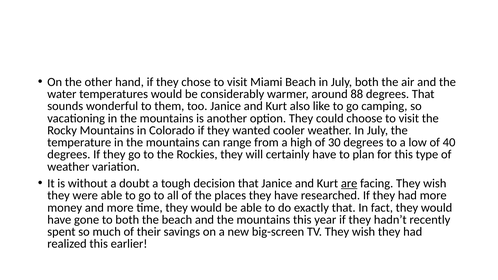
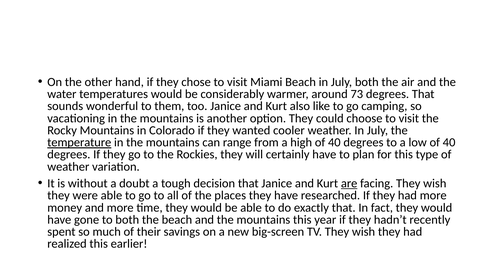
88: 88 -> 73
temperature underline: none -> present
high of 30: 30 -> 40
